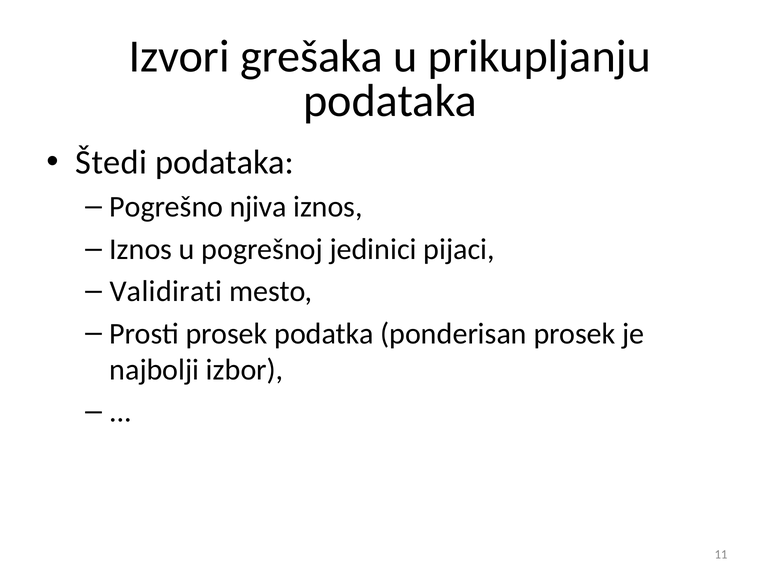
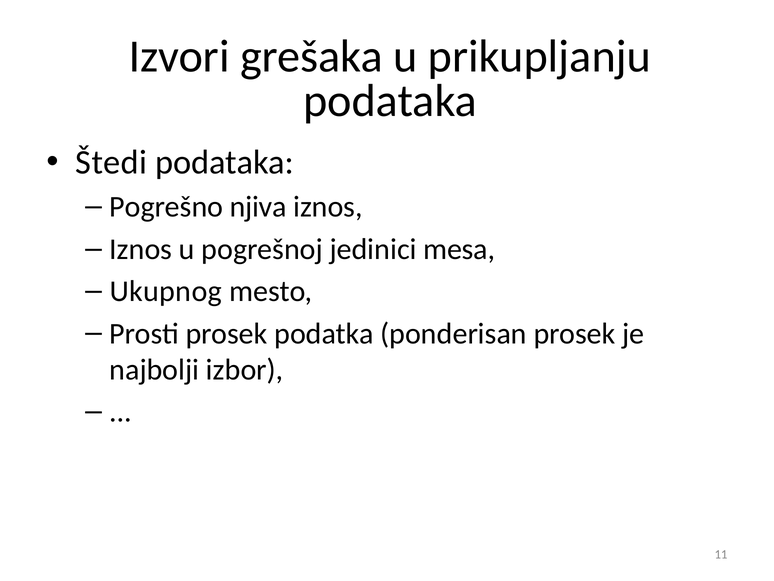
pijaci: pijaci -> mesa
Validirati: Validirati -> Ukupnog
